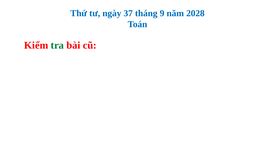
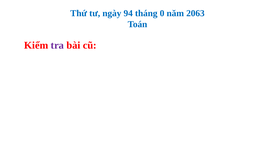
37: 37 -> 94
9: 9 -> 0
2028: 2028 -> 2063
tra colour: green -> purple
